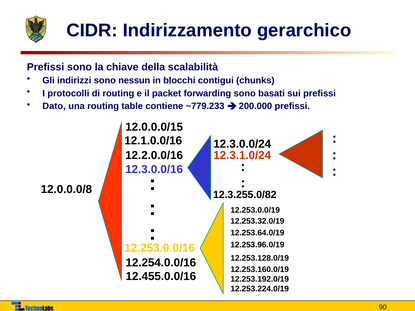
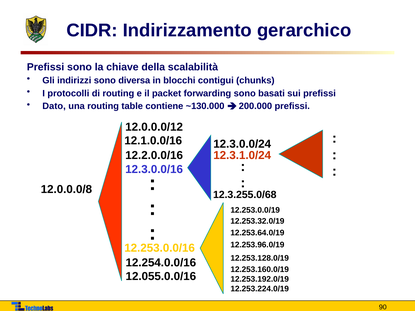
nessun: nessun -> diversa
~779.233: ~779.233 -> ~130.000
12.0.0.0/15: 12.0.0.0/15 -> 12.0.0.0/12
12.3.255.0/82: 12.3.255.0/82 -> 12.3.255.0/68
12.455.0.0/16: 12.455.0.0/16 -> 12.055.0.0/16
